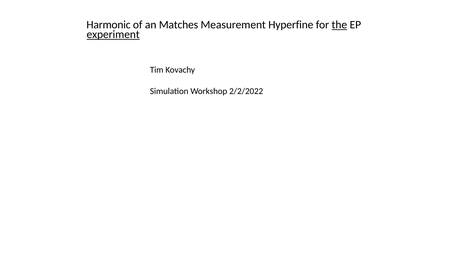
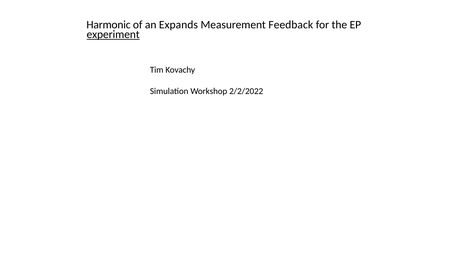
Matches: Matches -> Expands
Hyperfine: Hyperfine -> Feedback
the underline: present -> none
